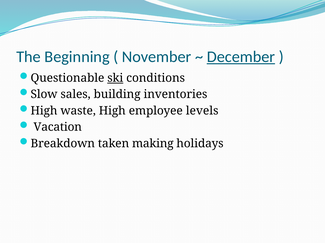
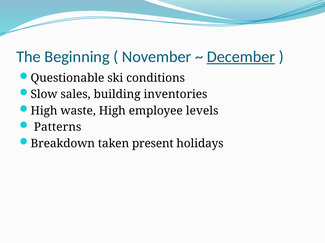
ski underline: present -> none
Vacation: Vacation -> Patterns
making: making -> present
